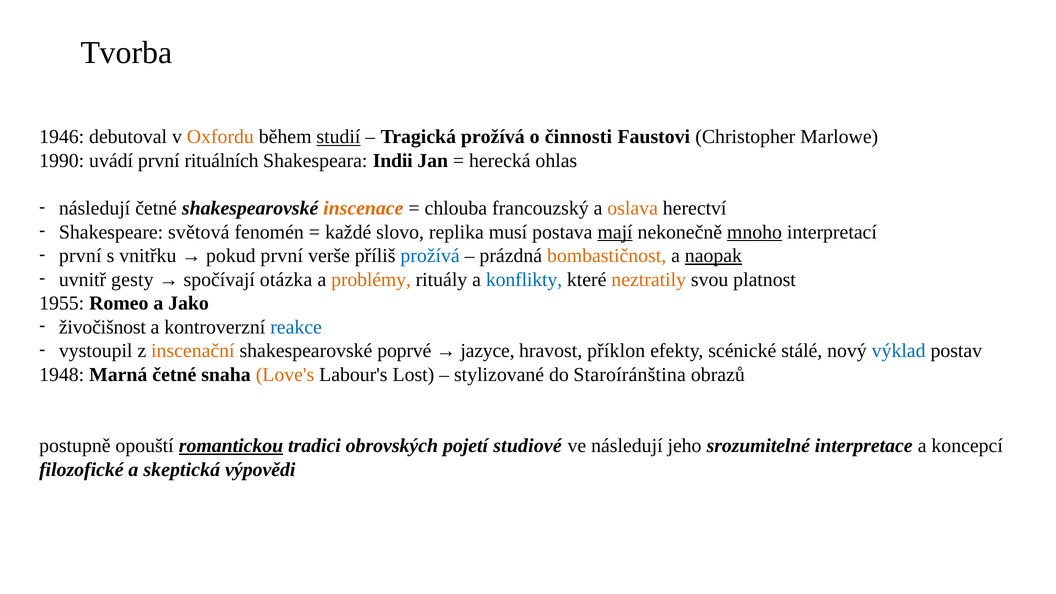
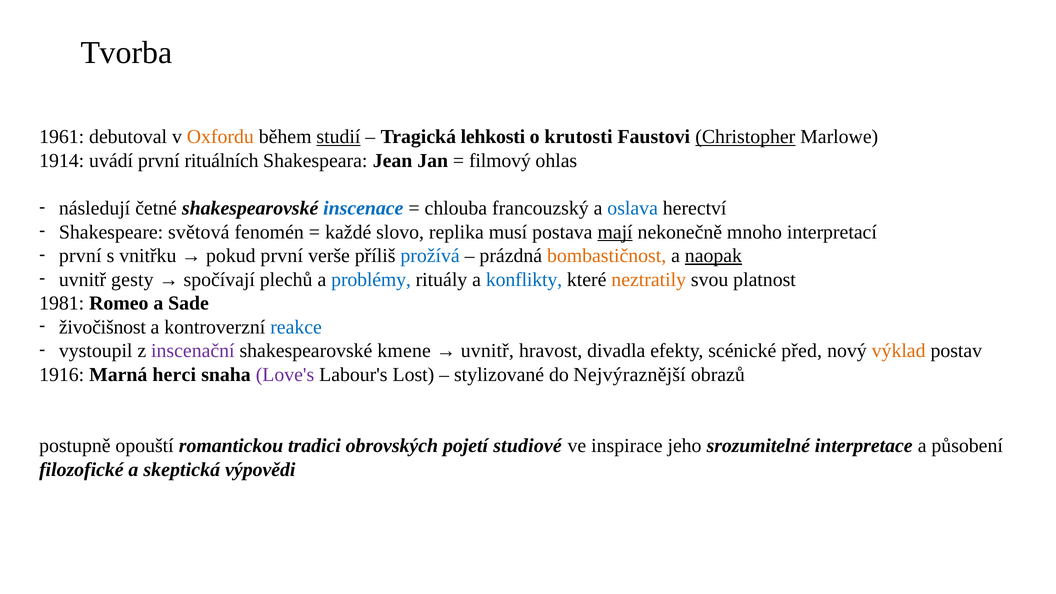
1946: 1946 -> 1961
Tragická prožívá: prožívá -> lehkosti
činnosti: činnosti -> krutosti
Christopher underline: none -> present
1990: 1990 -> 1914
Indii: Indii -> Jean
herecká: herecká -> filmový
inscenace colour: orange -> blue
oslava colour: orange -> blue
mnoho underline: present -> none
otázka: otázka -> plechů
problémy colour: orange -> blue
1955: 1955 -> 1981
Jako: Jako -> Sade
inscenační colour: orange -> purple
poprvé: poprvé -> kmene
jazyce at (488, 351): jazyce -> uvnitř
příklon: příklon -> divadla
stálé: stálé -> před
výklad colour: blue -> orange
1948: 1948 -> 1916
Marná četné: četné -> herci
Love's colour: orange -> purple
Staroíránština: Staroíránština -> Nejvýraznější
romantickou underline: present -> none
ve následují: následují -> inspirace
koncepcí: koncepcí -> působení
